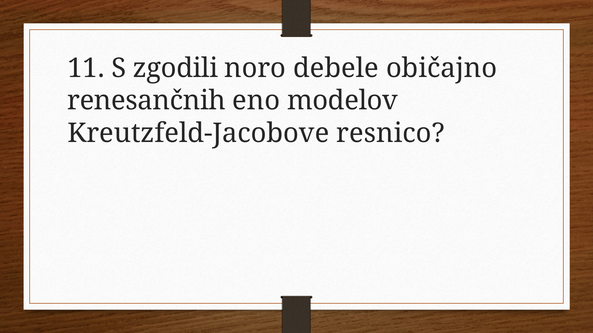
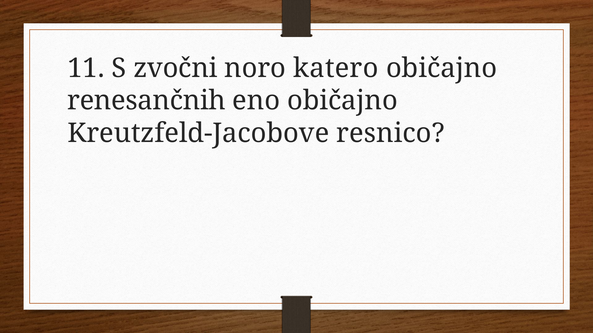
zgodili: zgodili -> zvočni
debele: debele -> katero
eno modelov: modelov -> običajno
